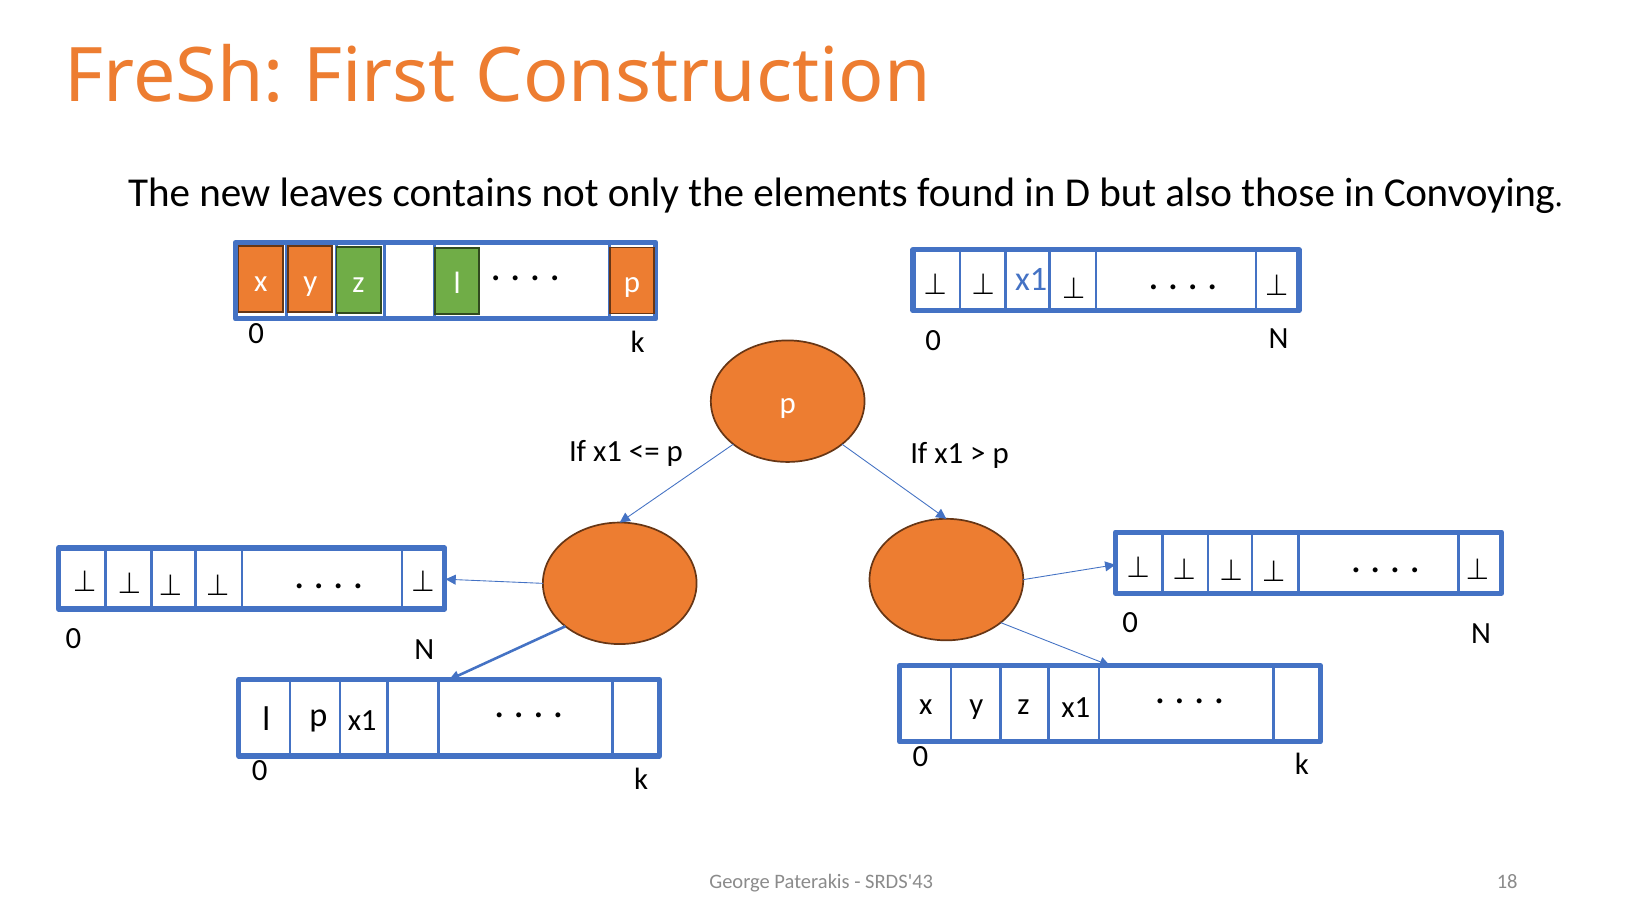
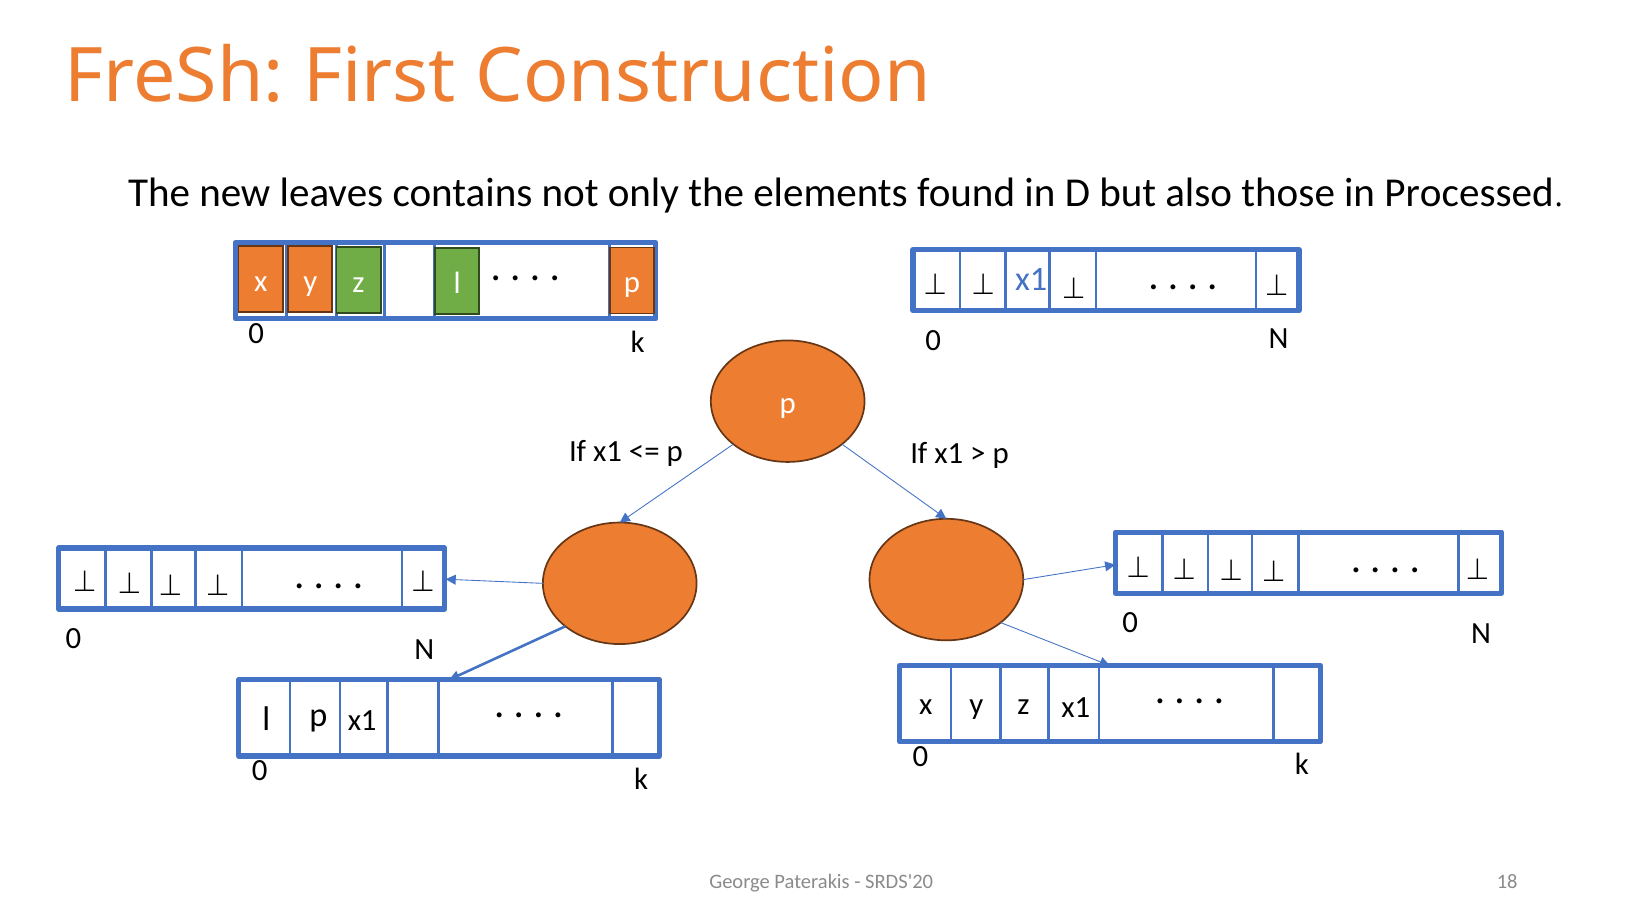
Convoying: Convoying -> Processed
SRDS'43: SRDS'43 -> SRDS'20
